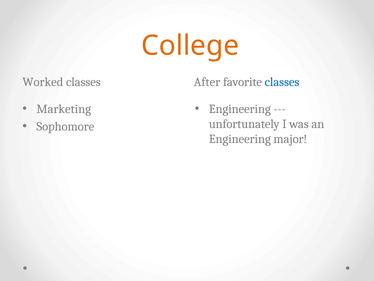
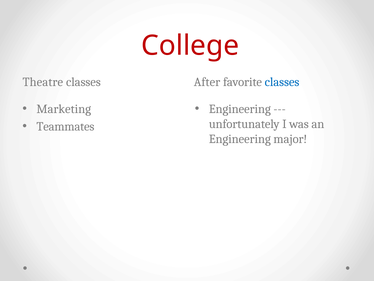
College colour: orange -> red
Worked: Worked -> Theatre
Sophomore: Sophomore -> Teammates
